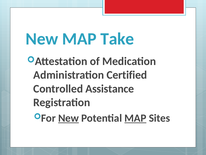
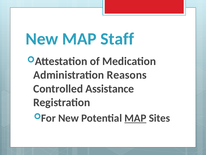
Take: Take -> Staff
Certified: Certified -> Reasons
New at (69, 118) underline: present -> none
